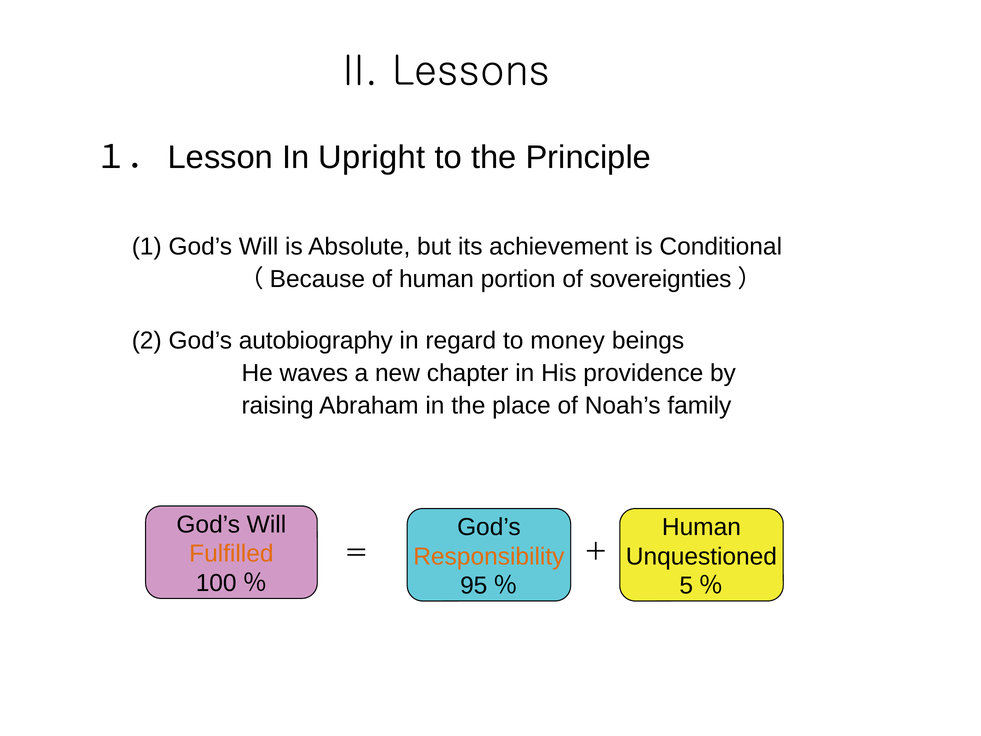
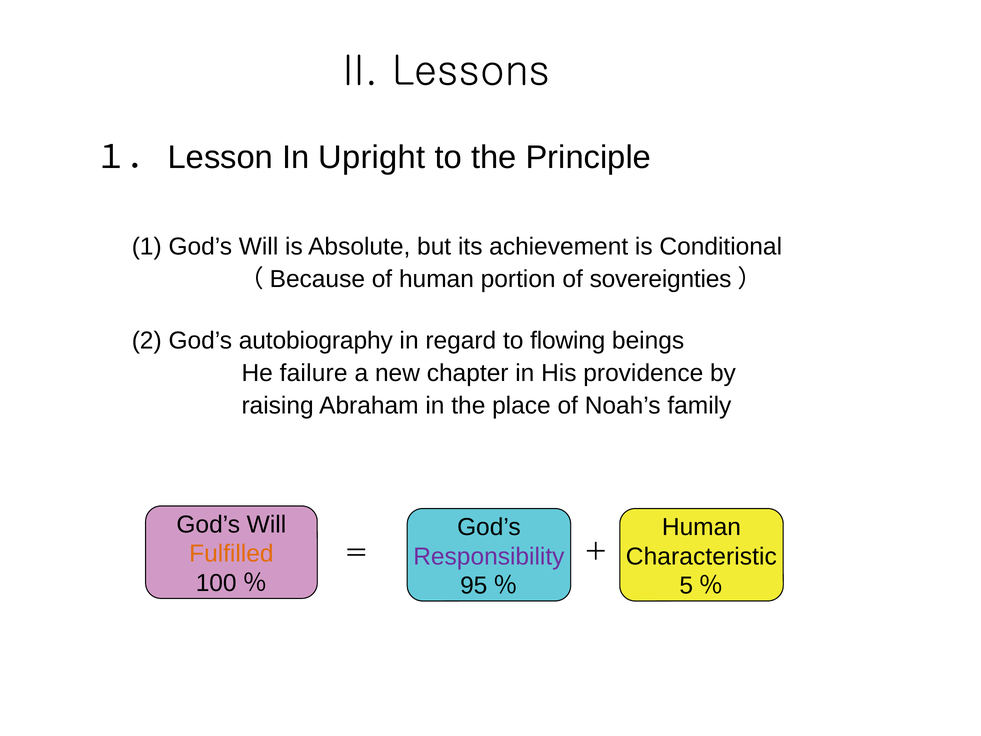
money: money -> flowing
waves: waves -> failure
Responsibility colour: orange -> purple
Unquestioned: Unquestioned -> Characteristic
